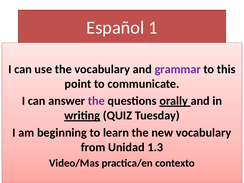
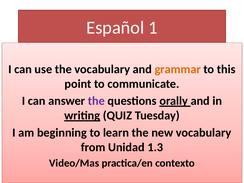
grammar colour: purple -> orange
